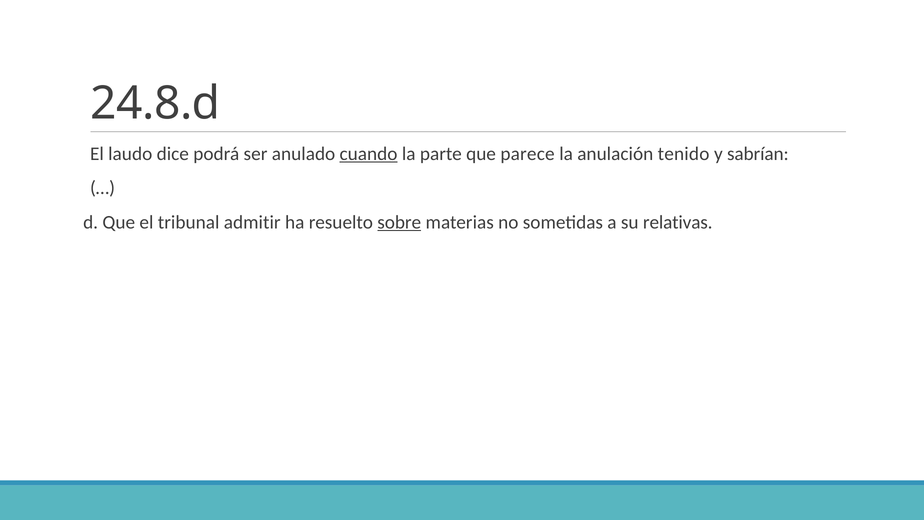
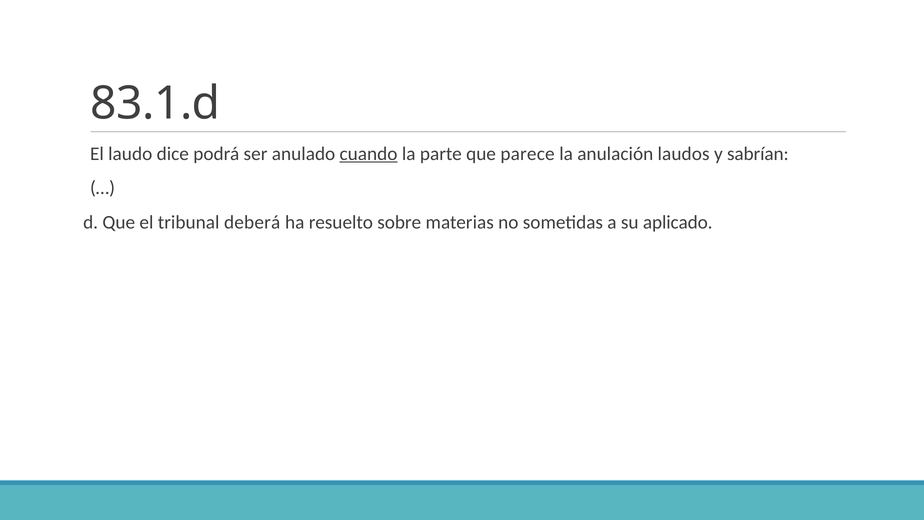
24.8.d: 24.8.d -> 83.1.d
tenido: tenido -> laudos
admitir: admitir -> deberá
sobre underline: present -> none
relativas: relativas -> aplicado
